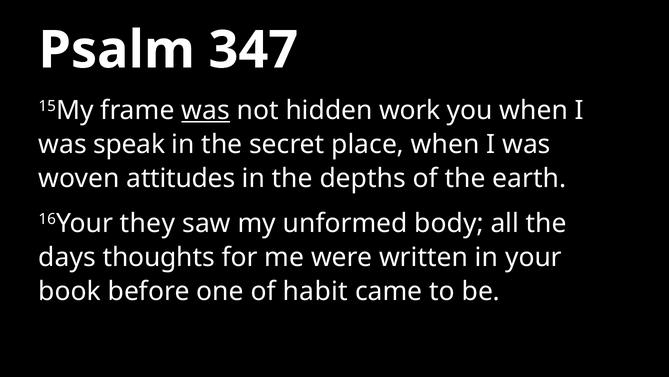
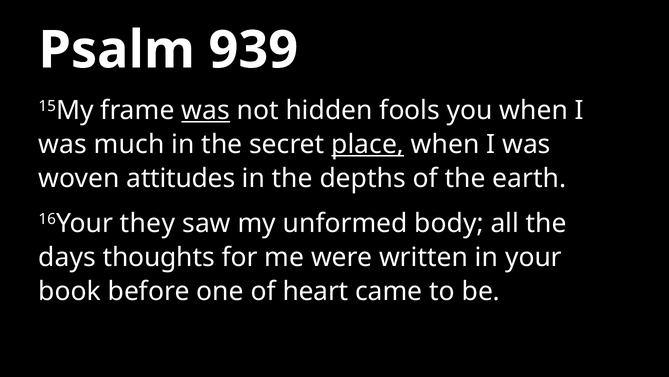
347: 347 -> 939
work: work -> fools
speak: speak -> much
place underline: none -> present
habit: habit -> heart
